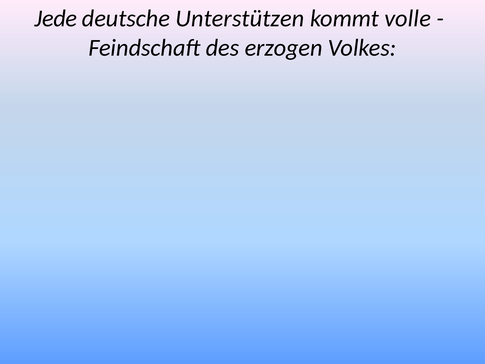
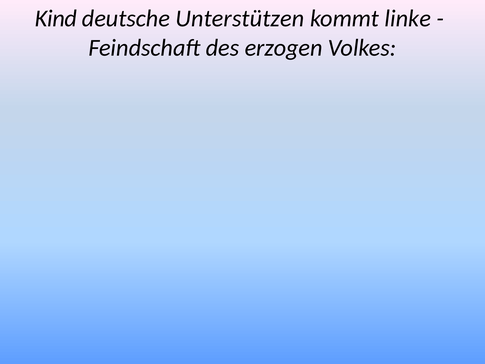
Jede: Jede -> Kind
volle: volle -> linke
